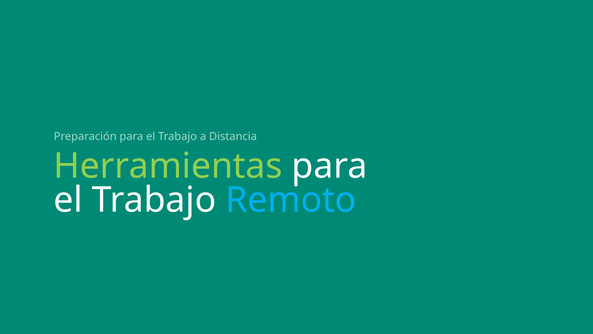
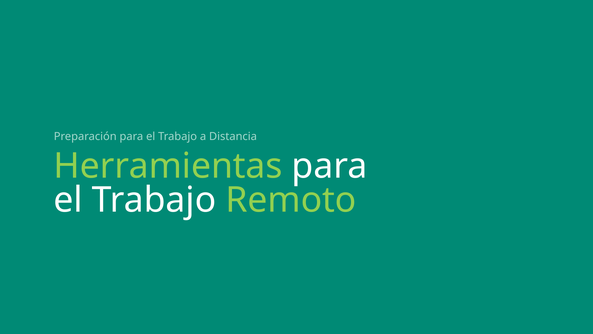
Remoto colour: light blue -> light green
